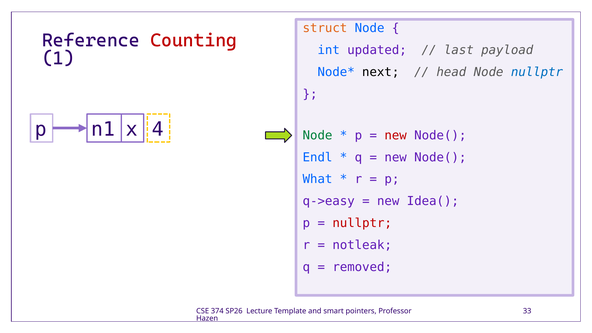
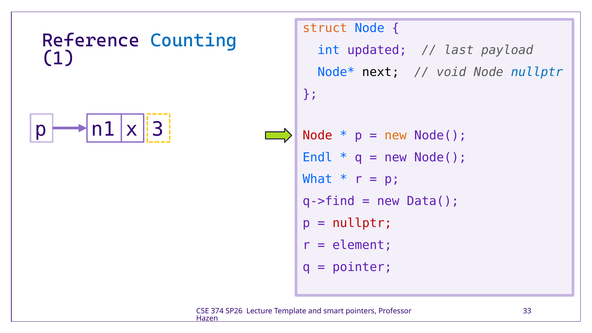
Counting colour: red -> blue
head: head -> void
4: 4 -> 3
Node at (318, 135) colour: green -> red
new at (396, 135) colour: red -> orange
q->easy: q->easy -> q->find
Idea(: Idea( -> Data(
notleak: notleak -> element
removed: removed -> pointer
